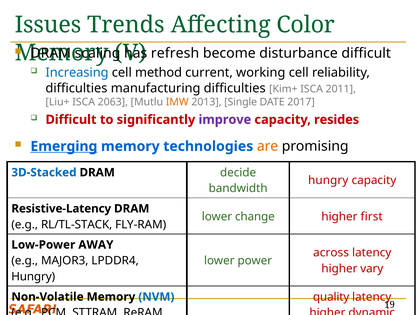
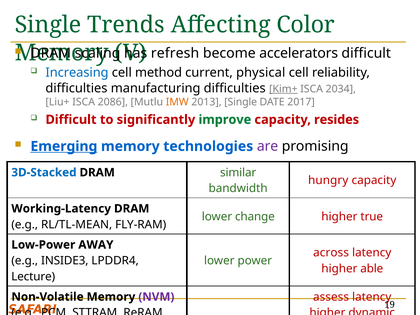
Issues at (48, 25): Issues -> Single
disturbance: disturbance -> accelerators
working: working -> physical
Kim+ underline: none -> present
2011: 2011 -> 2034
2063: 2063 -> 2086
improve colour: purple -> green
are colour: orange -> purple
decide: decide -> similar
Resistive-Latency: Resistive-Latency -> Working-Latency
first: first -> true
RL/TL-STACK: RL/TL-STACK -> RL/TL-MEAN
MAJOR3: MAJOR3 -> INSIDE3
vary: vary -> able
Hungry at (33, 277): Hungry -> Lecture
quality: quality -> assess
NVM colour: blue -> purple
